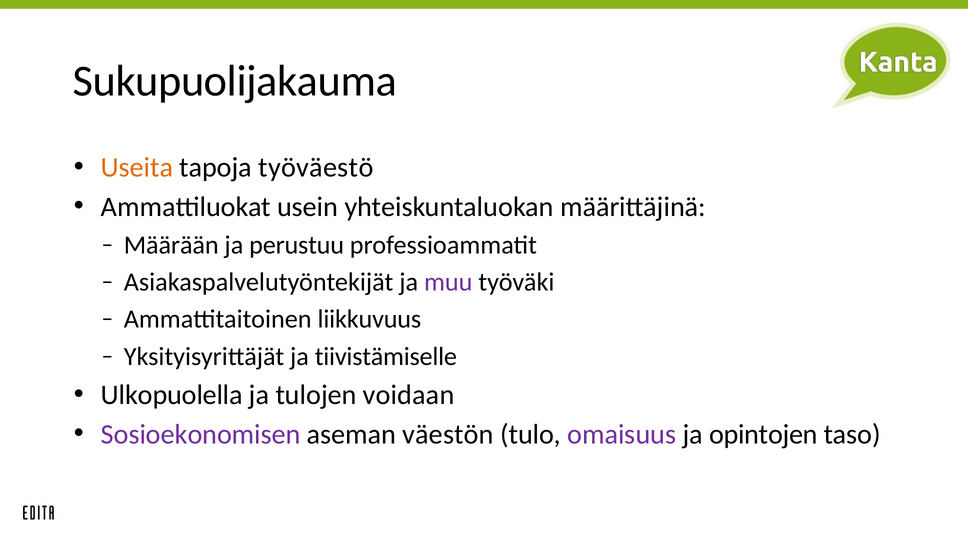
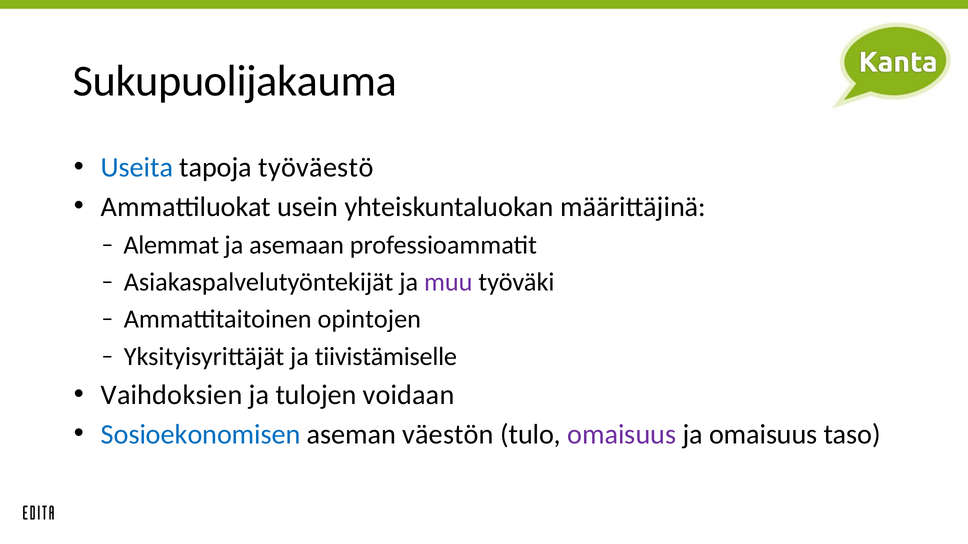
Useita colour: orange -> blue
Määrään: Määrään -> Alemmat
perustuu: perustuu -> asemaan
liikkuvuus: liikkuvuus -> opintojen
Ulkopuolella: Ulkopuolella -> Vaihdoksien
Sosioekonomisen colour: purple -> blue
ja opintojen: opintojen -> omaisuus
